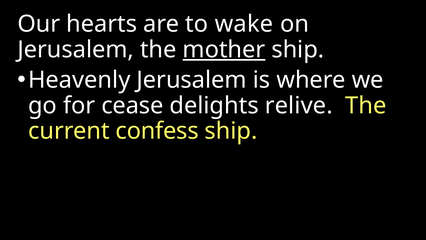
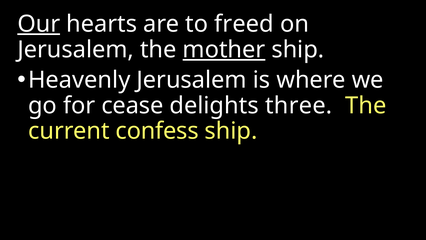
Our underline: none -> present
wake: wake -> freed
relive: relive -> three
